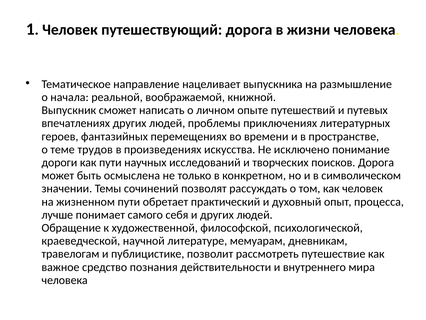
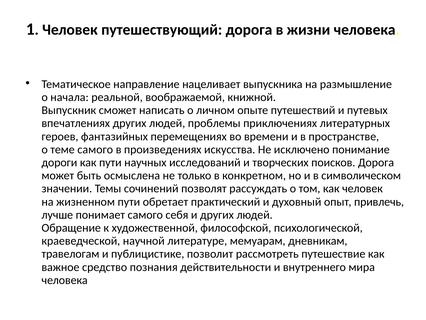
теме трудов: трудов -> самого
процесса: процесса -> привлечь
